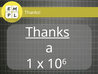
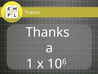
Thanks at (48, 32) underline: present -> none
